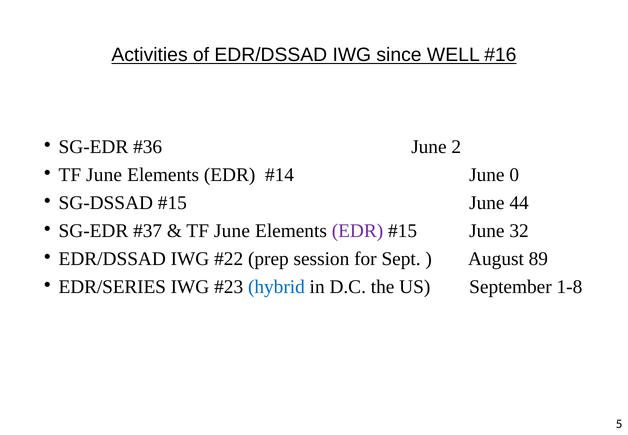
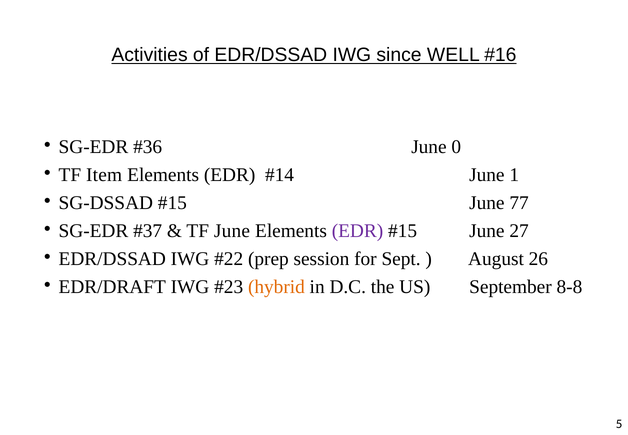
2: 2 -> 0
June at (104, 175): June -> Item
0: 0 -> 1
44: 44 -> 77
32: 32 -> 27
89: 89 -> 26
EDR/SERIES: EDR/SERIES -> EDR/DRAFT
hybrid colour: blue -> orange
1-8: 1-8 -> 8-8
